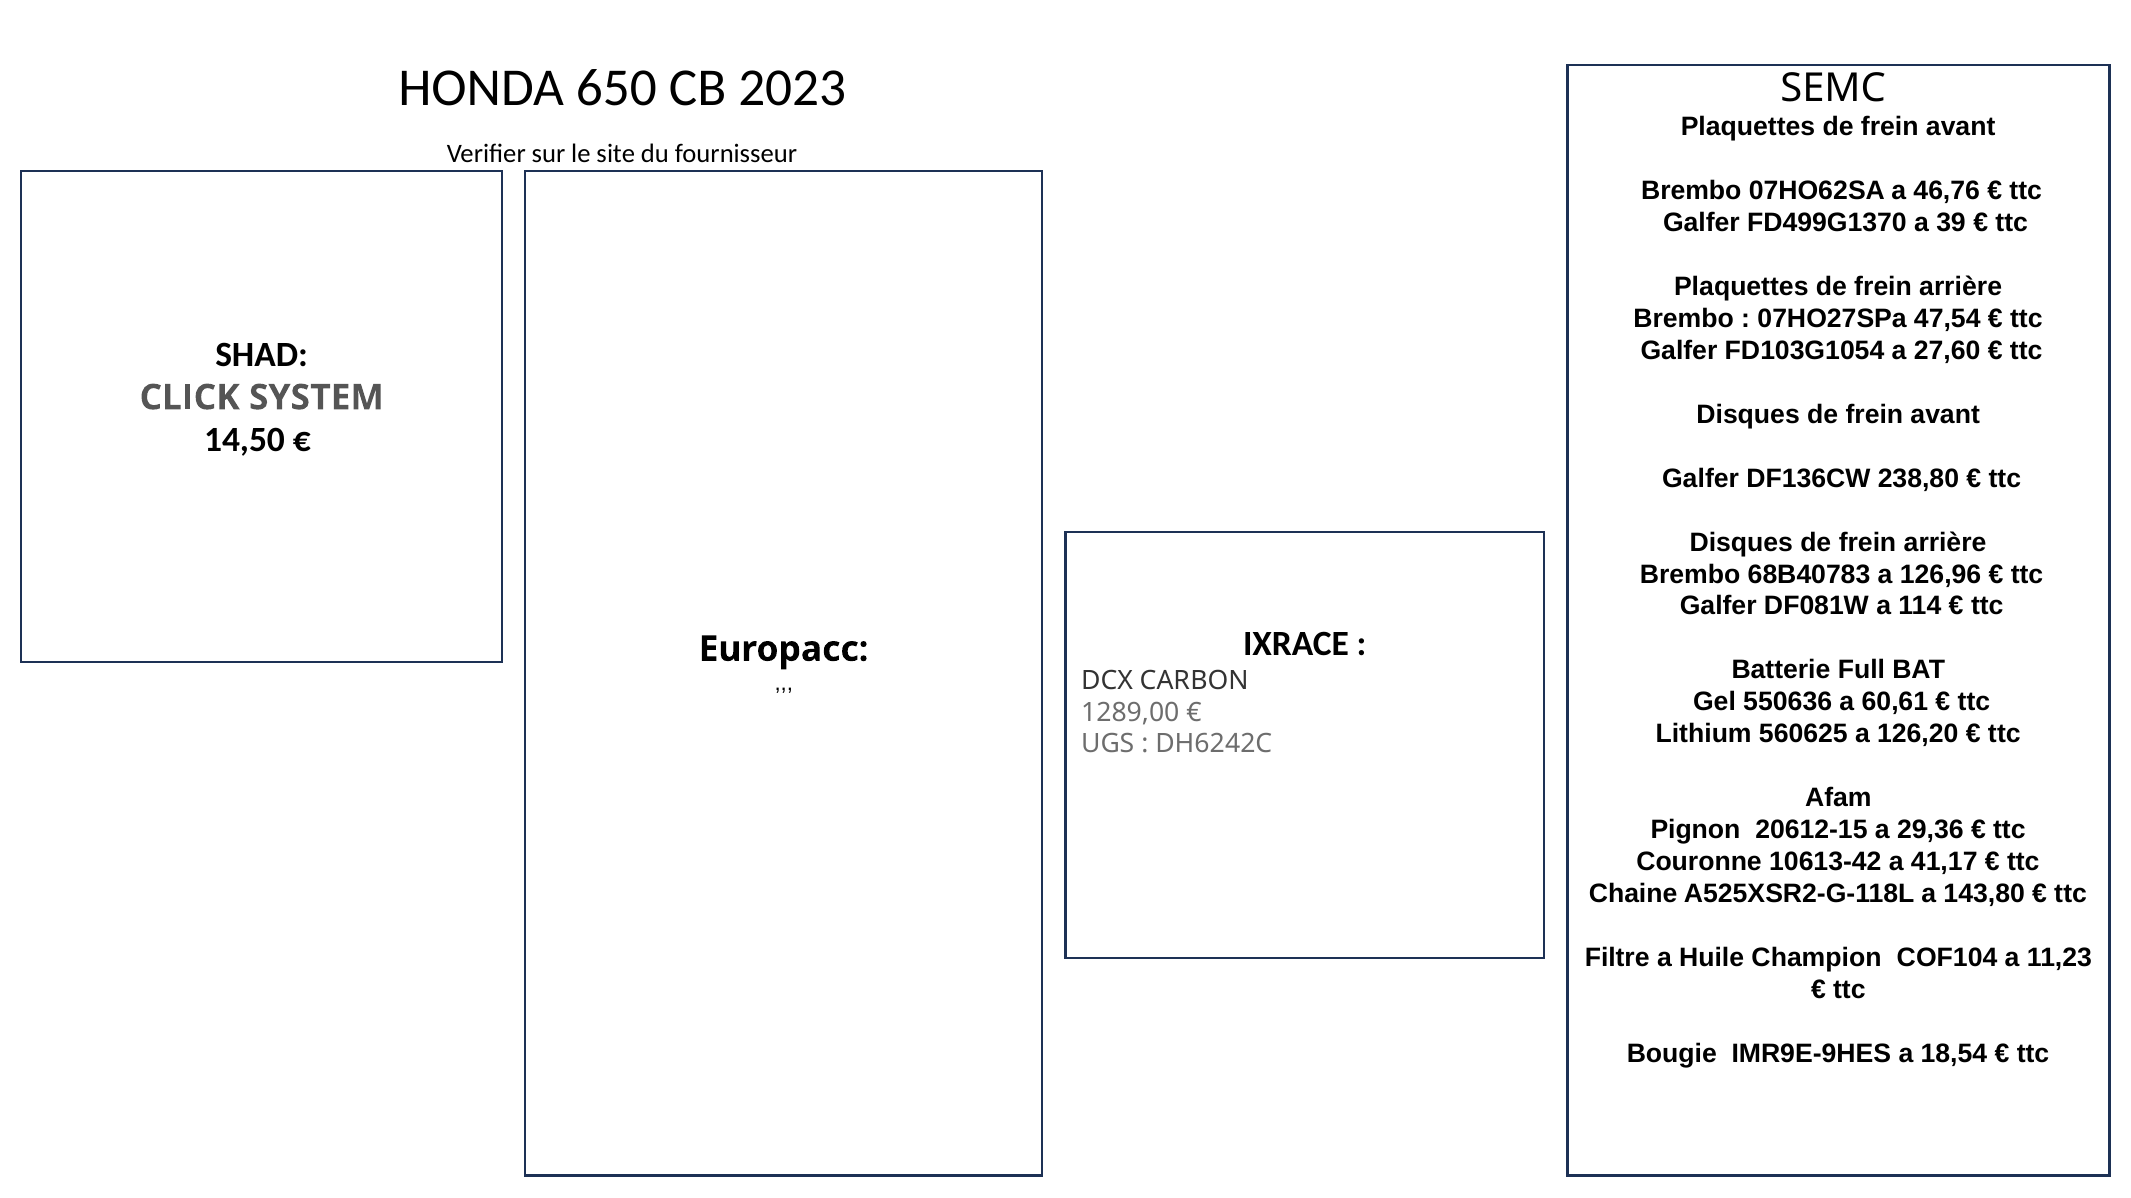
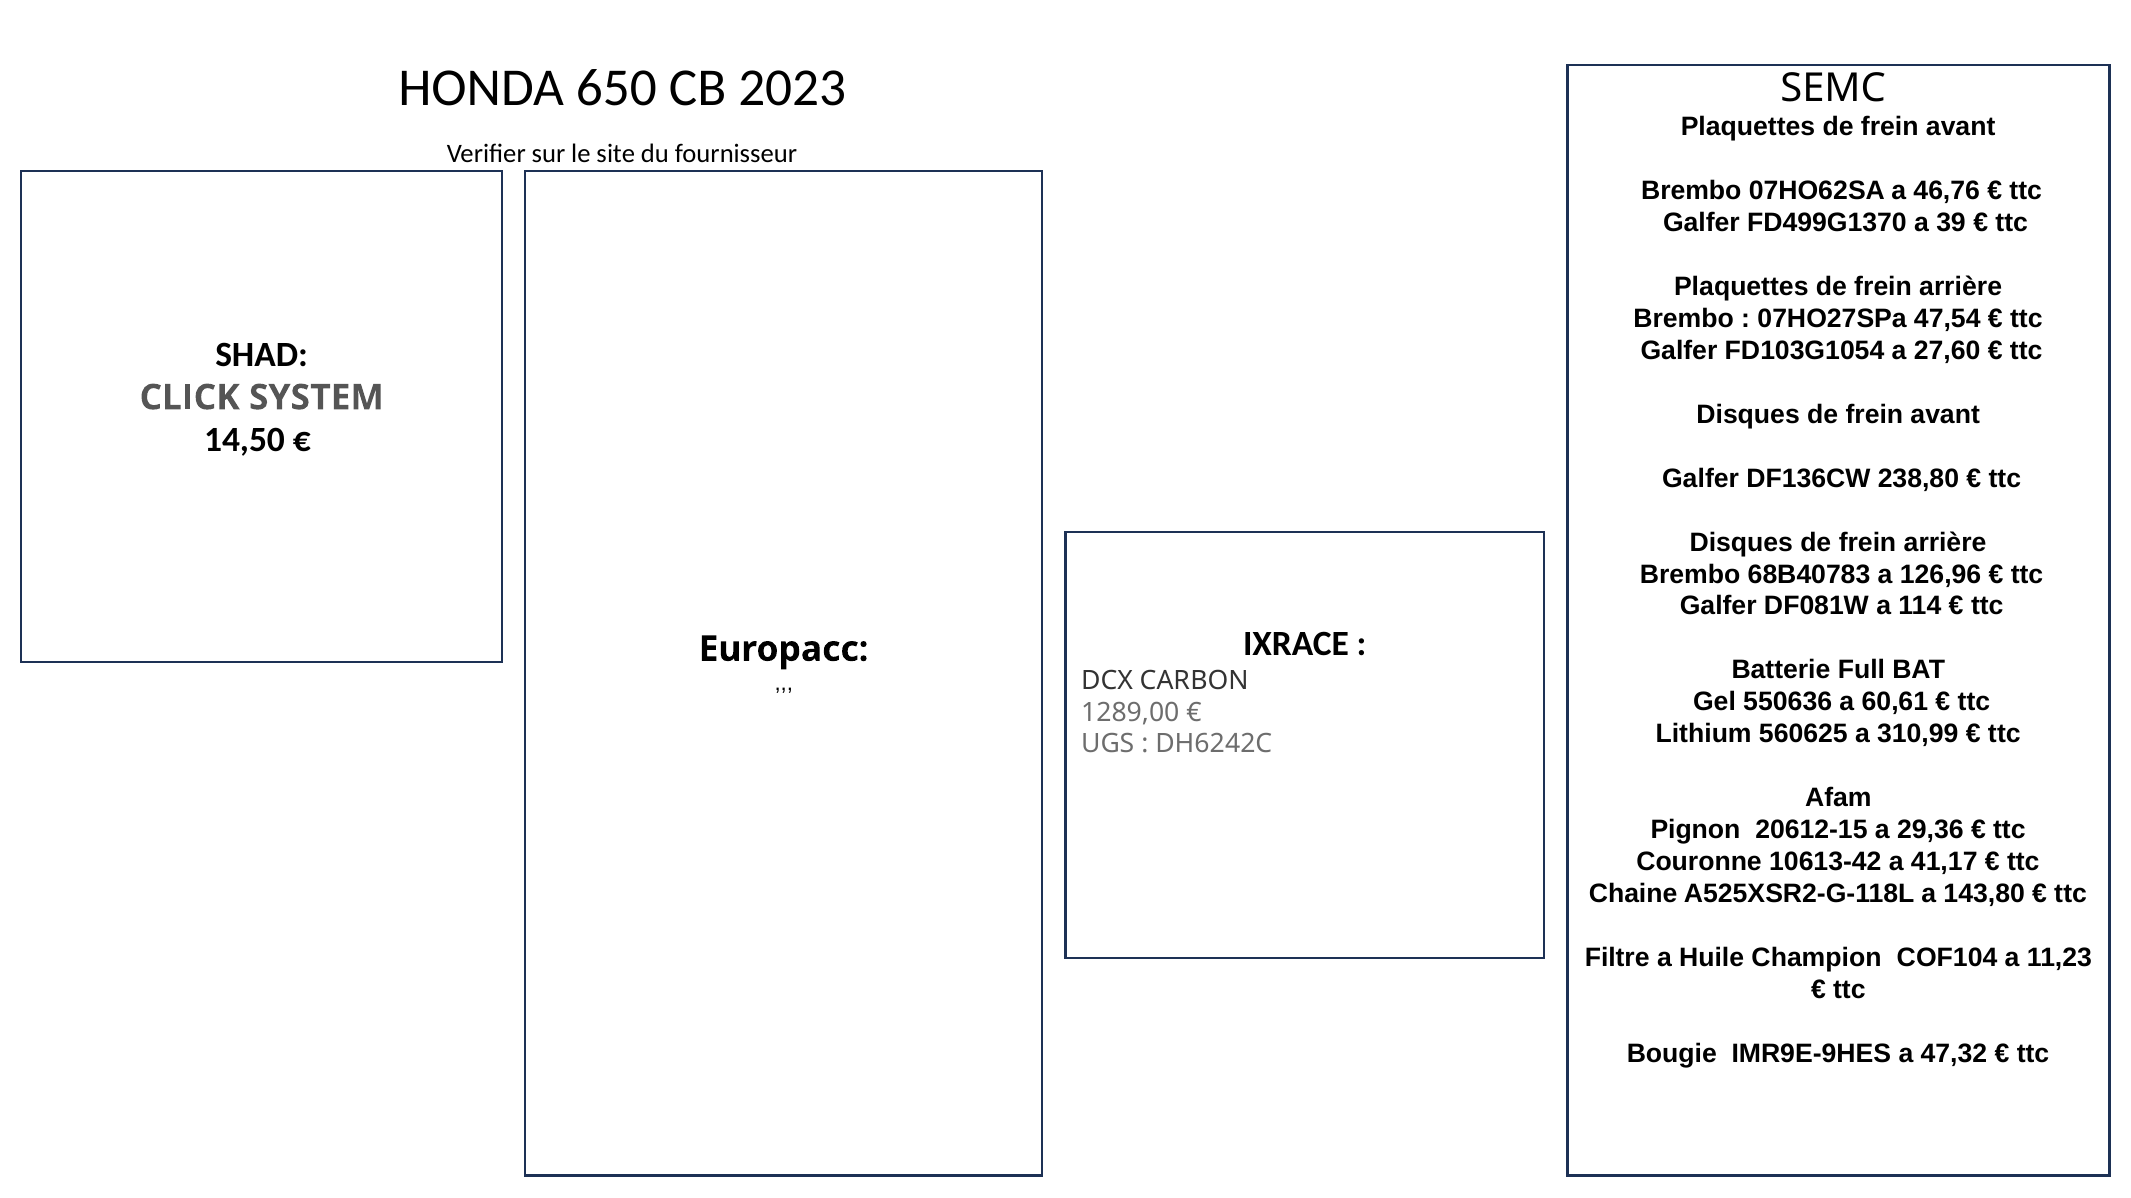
126,20: 126,20 -> 310,99
18,54: 18,54 -> 47,32
